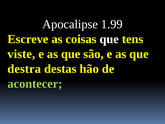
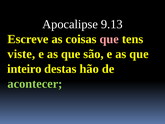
1.99: 1.99 -> 9.13
que at (109, 39) colour: white -> pink
destra: destra -> inteiro
